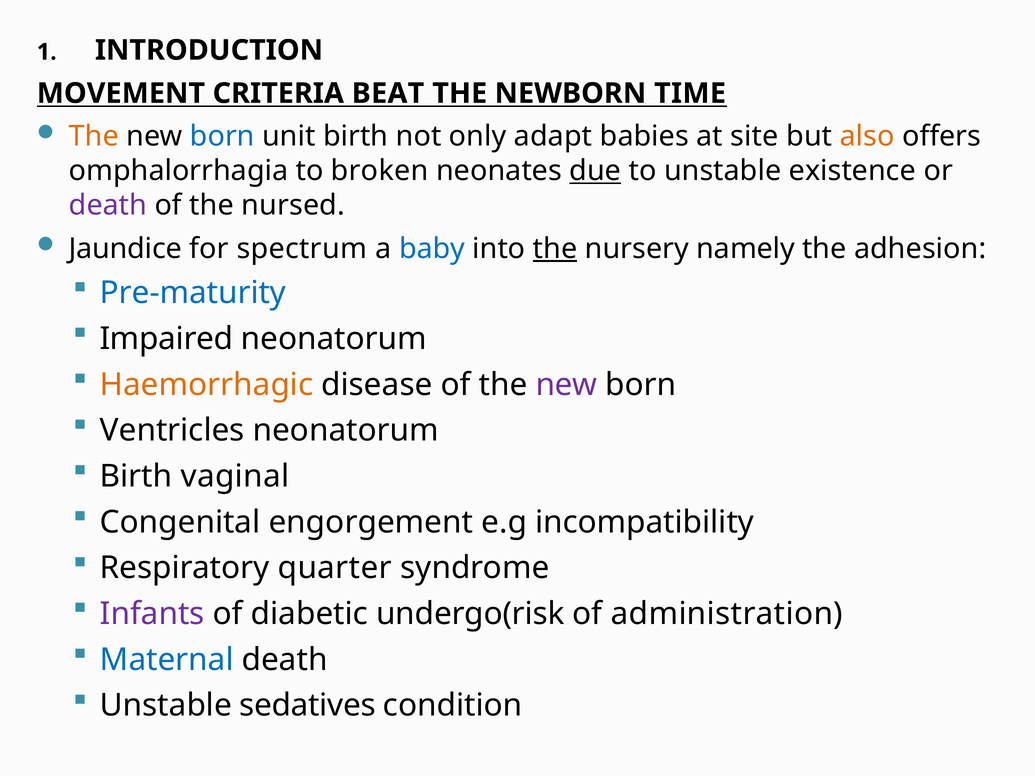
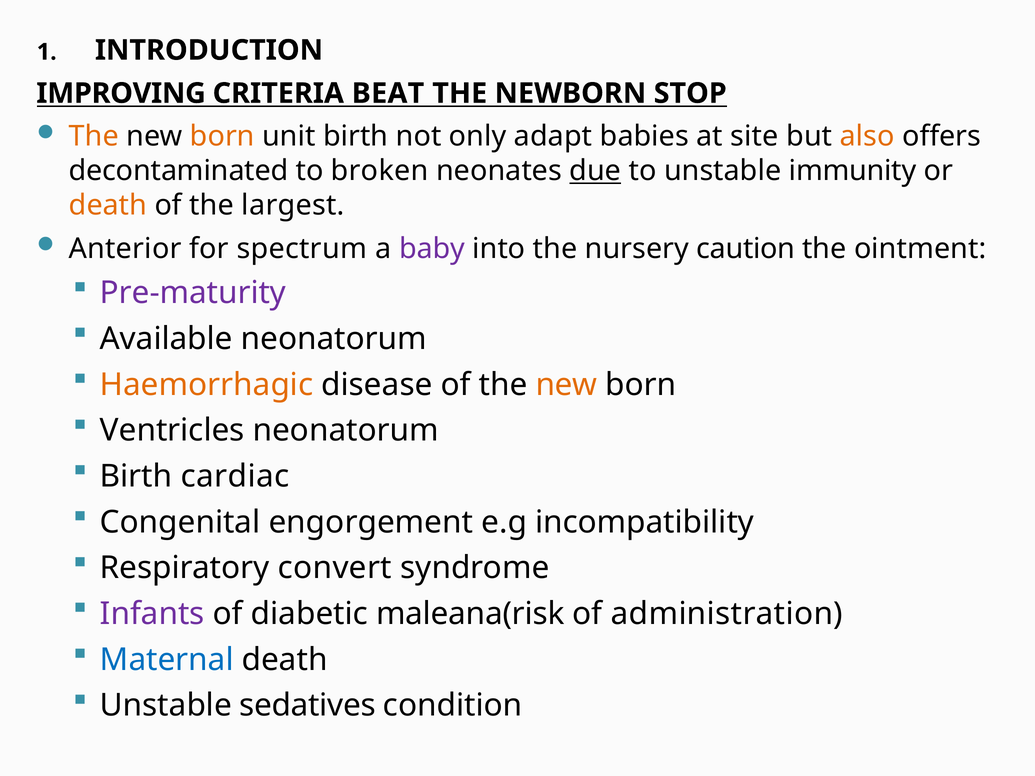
MOVEMENT: MOVEMENT -> IMPROVING
TIME: TIME -> STOP
born at (222, 137) colour: blue -> orange
omphalorrhagia: omphalorrhagia -> decontaminated
existence: existence -> immunity
death at (108, 206) colour: purple -> orange
nursed: nursed -> largest
Jaundice: Jaundice -> Anterior
baby colour: blue -> purple
the at (555, 249) underline: present -> none
namely: namely -> caution
adhesion: adhesion -> ointment
Pre-maturity colour: blue -> purple
Impaired: Impaired -> Available
new at (567, 385) colour: purple -> orange
vaginal: vaginal -> cardiac
quarter: quarter -> convert
undergo(risk: undergo(risk -> maleana(risk
